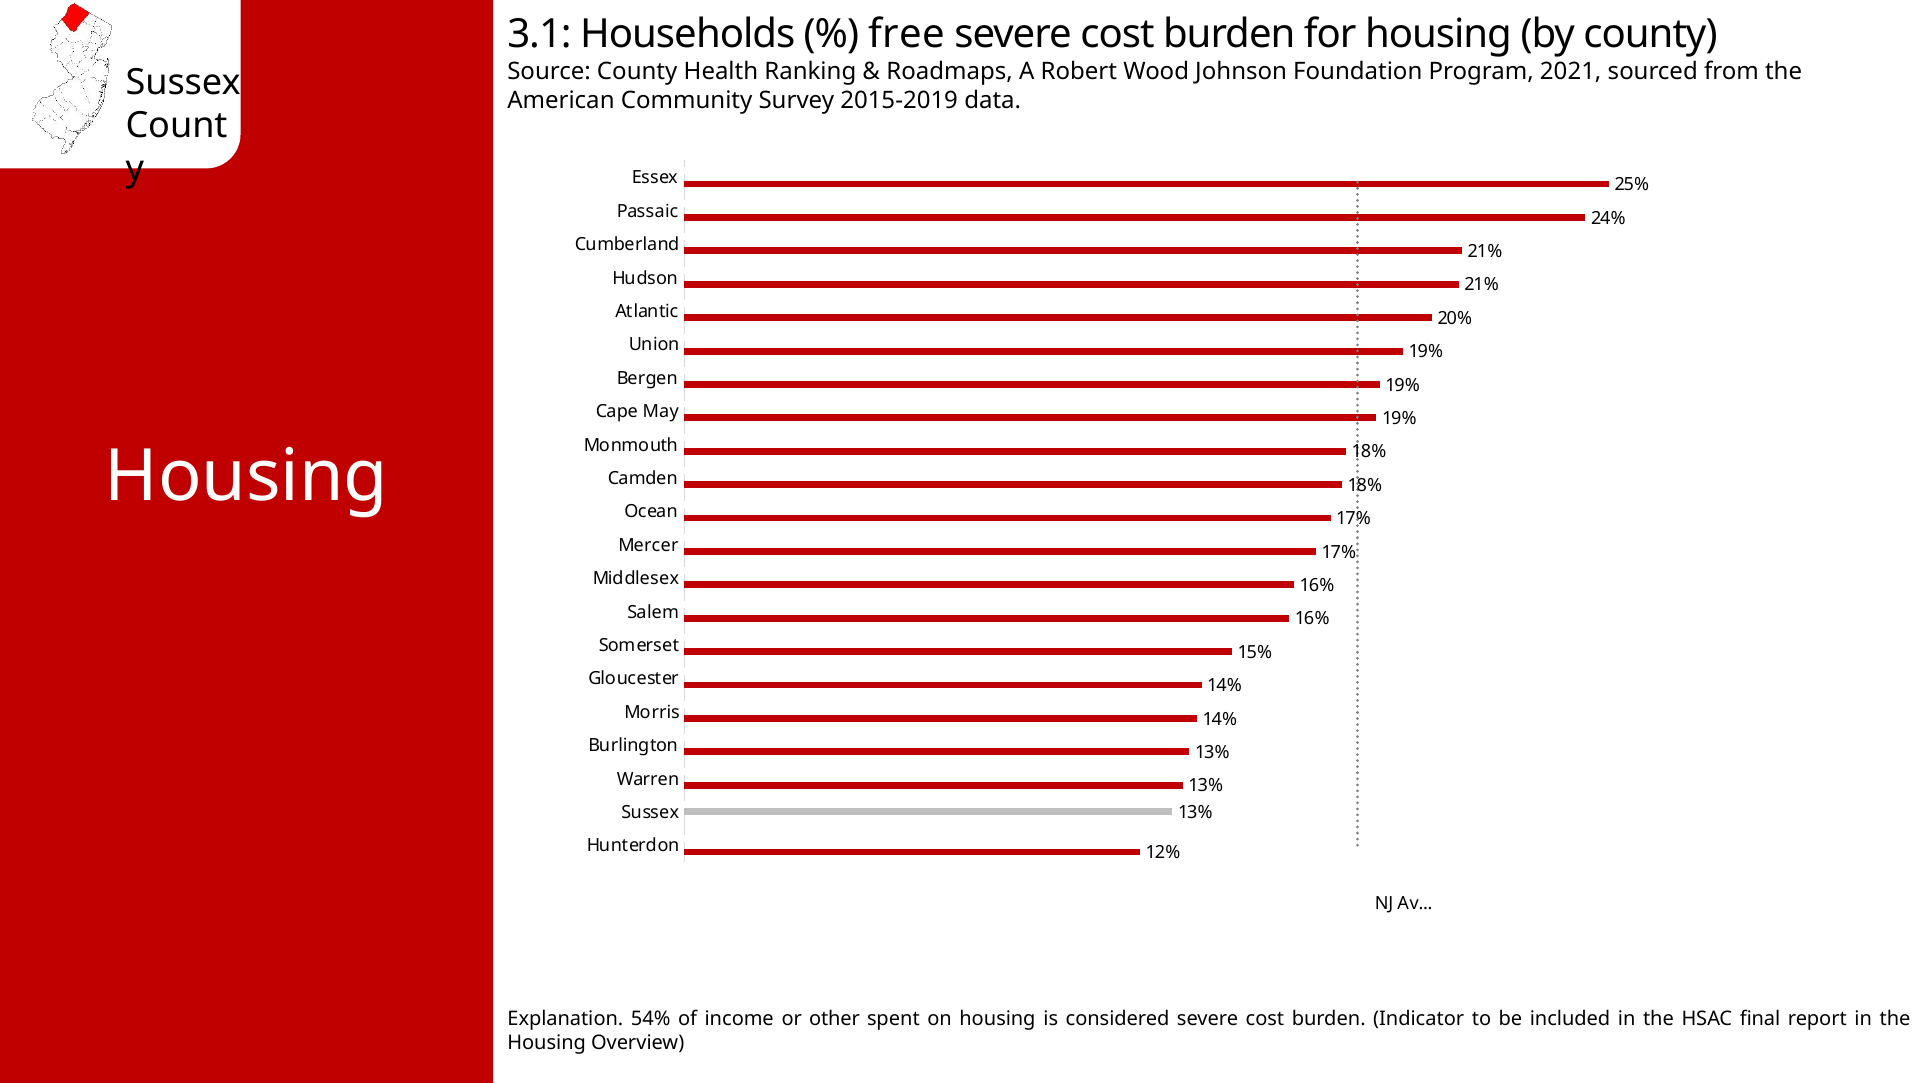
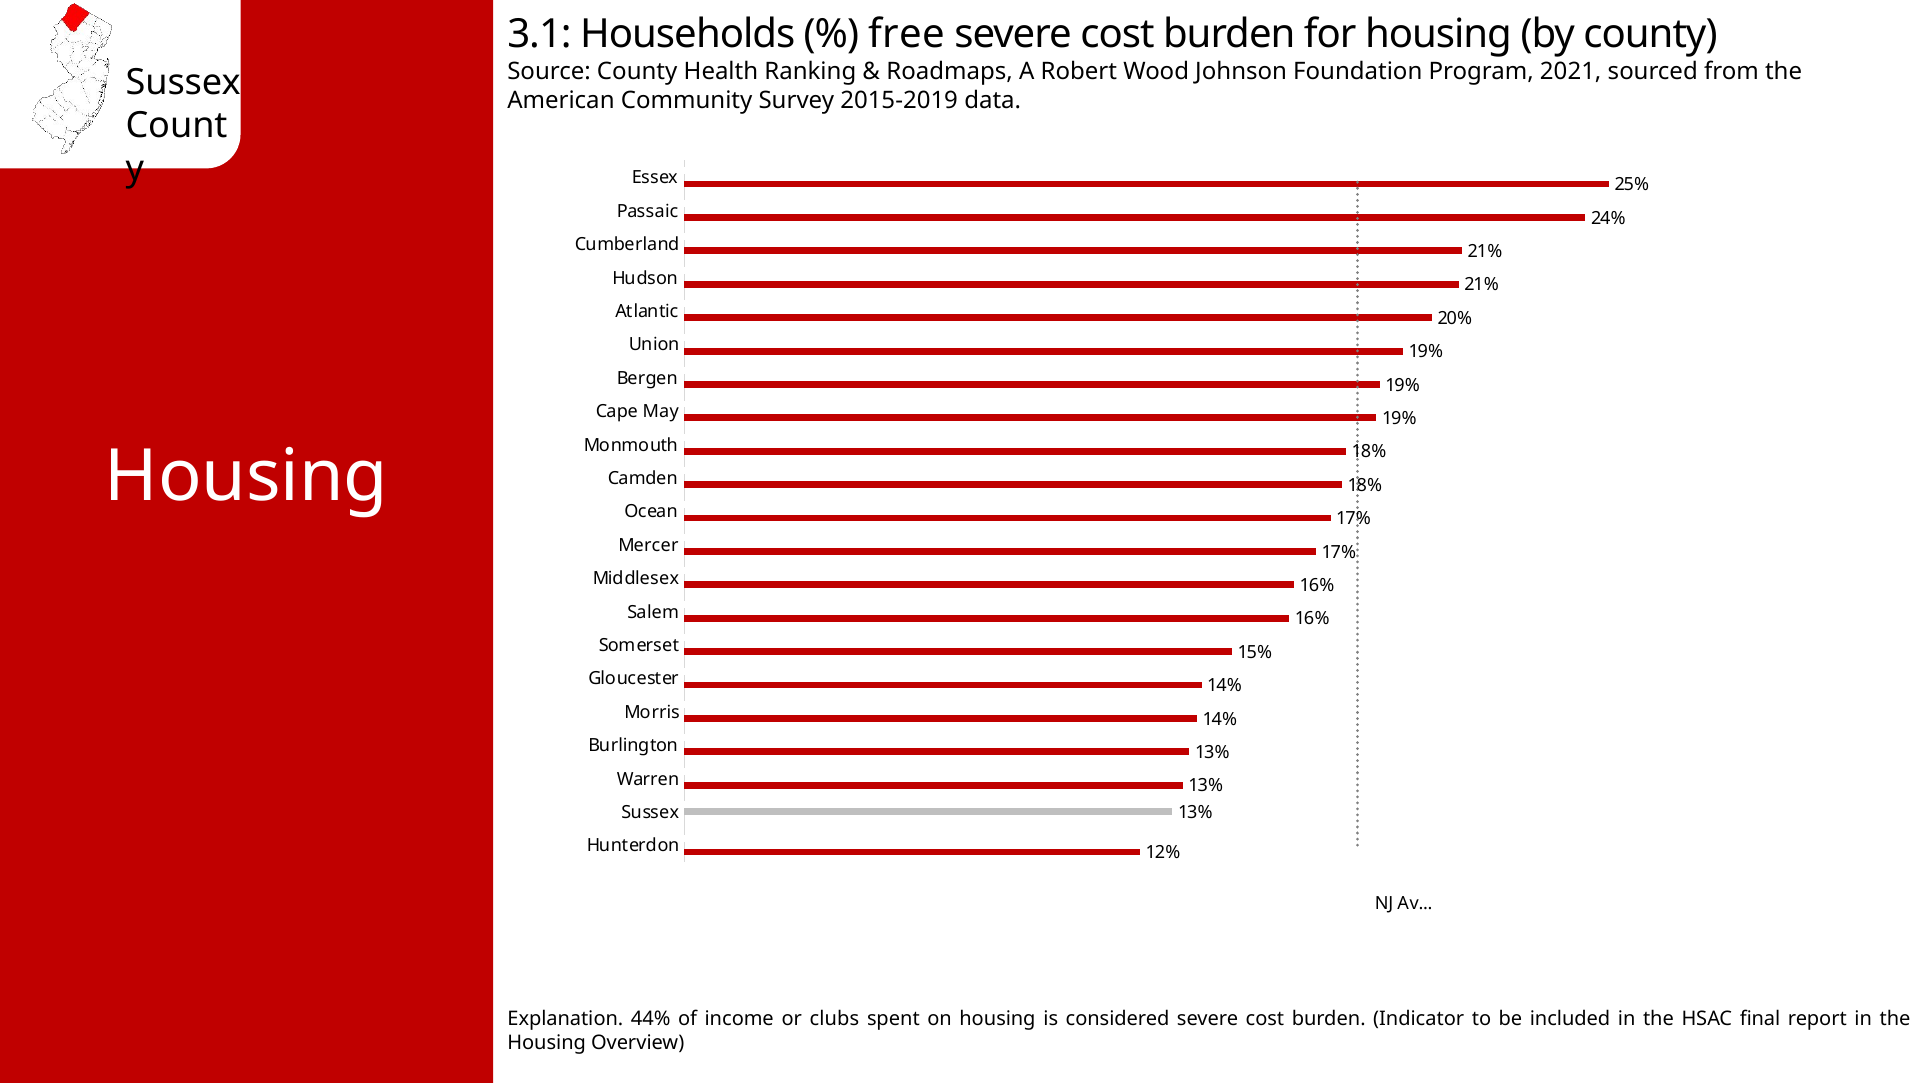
54%: 54% -> 44%
other: other -> clubs
